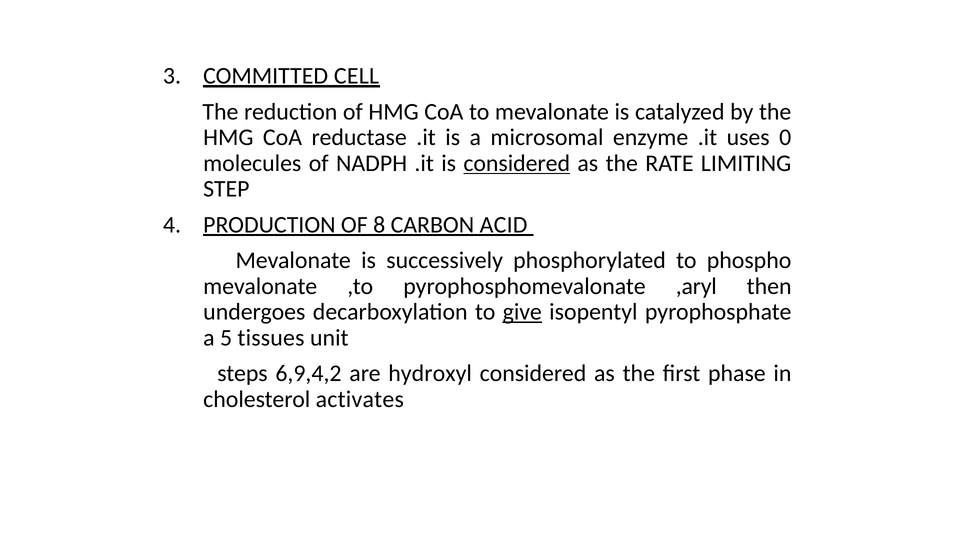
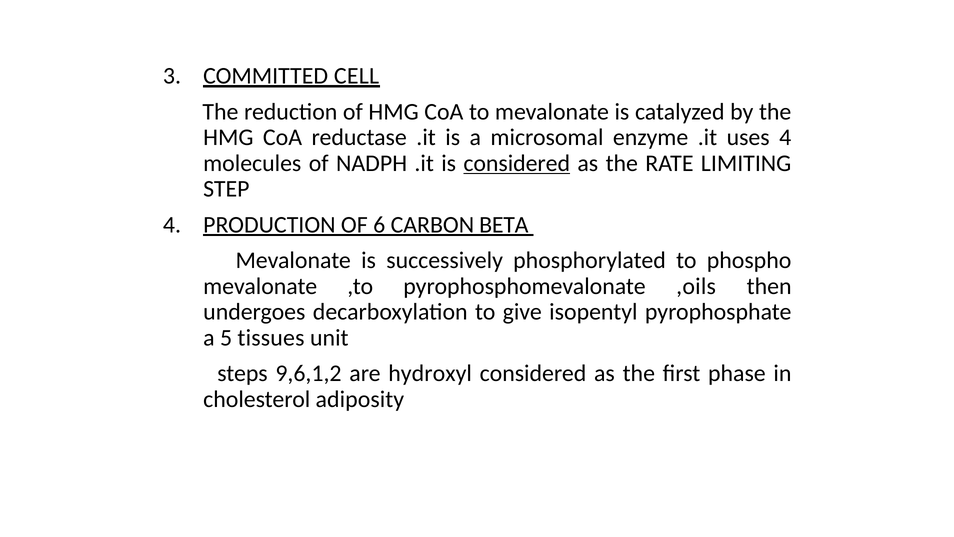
uses 0: 0 -> 4
8: 8 -> 6
ACID: ACID -> BETA
,aryl: ,aryl -> ,oils
give underline: present -> none
6,9,4,2: 6,9,4,2 -> 9,6,1,2
activates: activates -> adiposity
